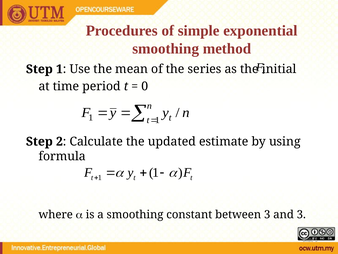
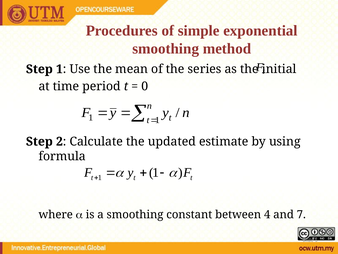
between 3: 3 -> 4
and 3: 3 -> 7
